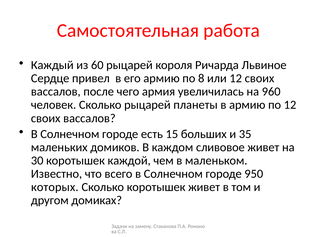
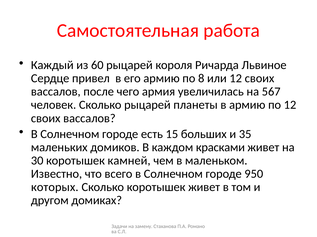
960: 960 -> 567
сливовое: сливовое -> красками
каждой: каждой -> камней
